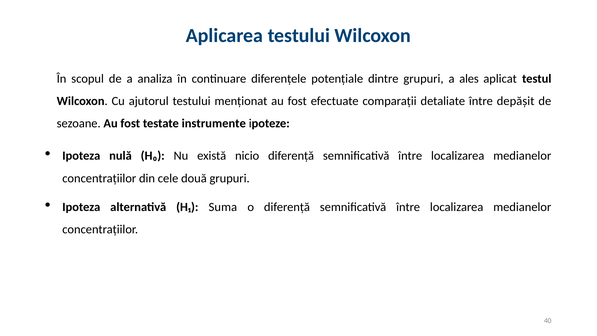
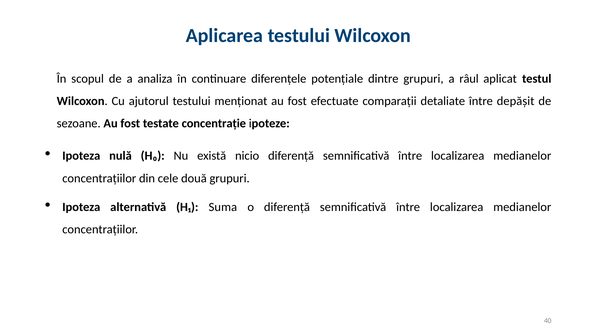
ales: ales -> râul
instrumente: instrumente -> concentrație
